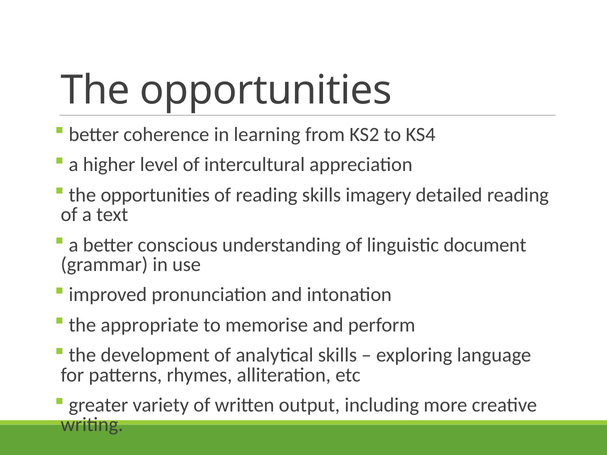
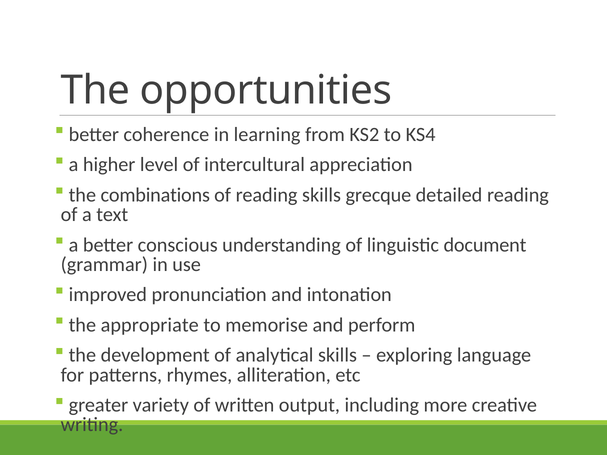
opportunities at (155, 195): opportunities -> combinations
imagery: imagery -> grecque
